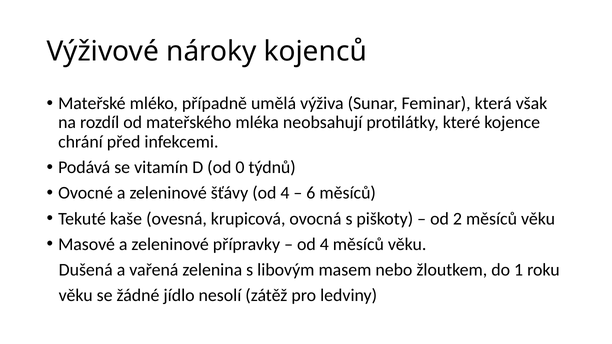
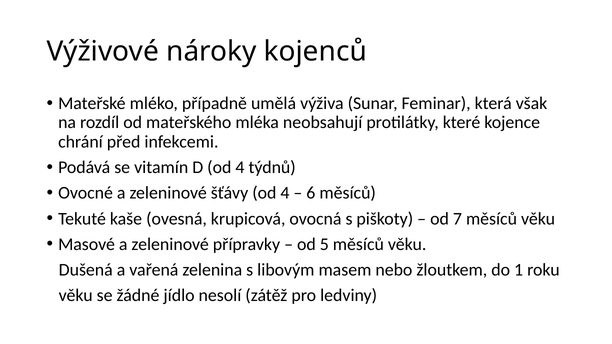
D od 0: 0 -> 4
2: 2 -> 7
4 at (324, 244): 4 -> 5
